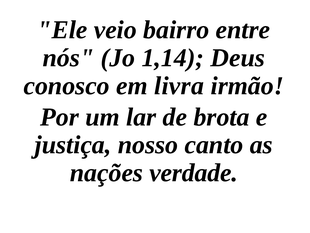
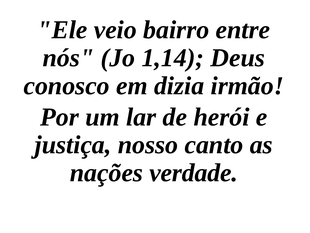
livra: livra -> dizia
brota: brota -> herói
